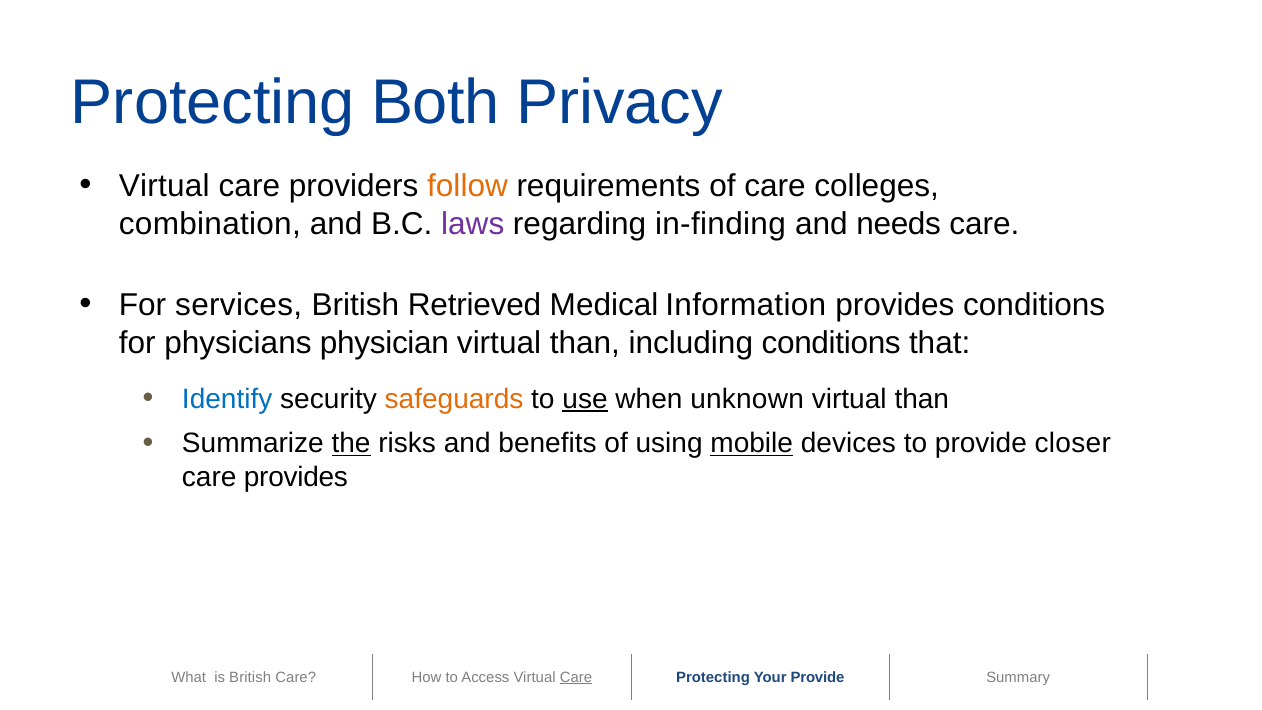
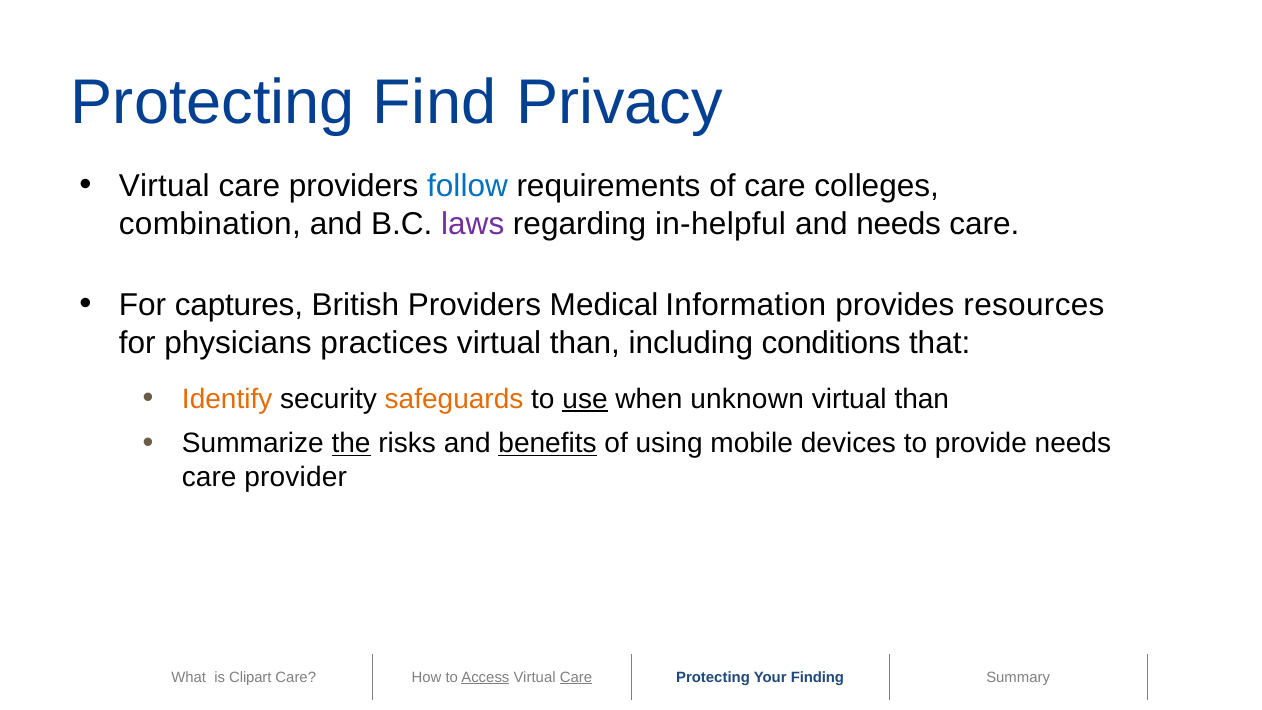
Both: Both -> Find
follow colour: orange -> blue
in-finding: in-finding -> in-helpful
services: services -> captures
British Retrieved: Retrieved -> Providers
provides conditions: conditions -> resources
physician: physician -> practices
Identify colour: blue -> orange
benefits underline: none -> present
mobile underline: present -> none
provide closer: closer -> needs
care provides: provides -> provider
is British: British -> Clipart
Access underline: none -> present
Your Provide: Provide -> Finding
